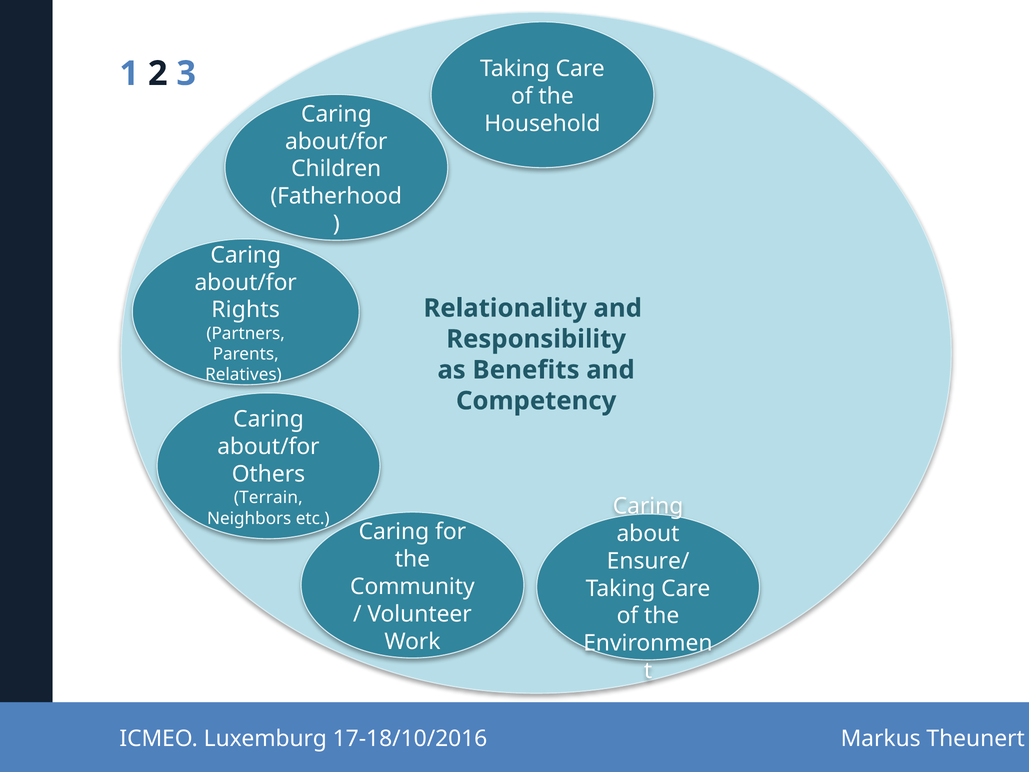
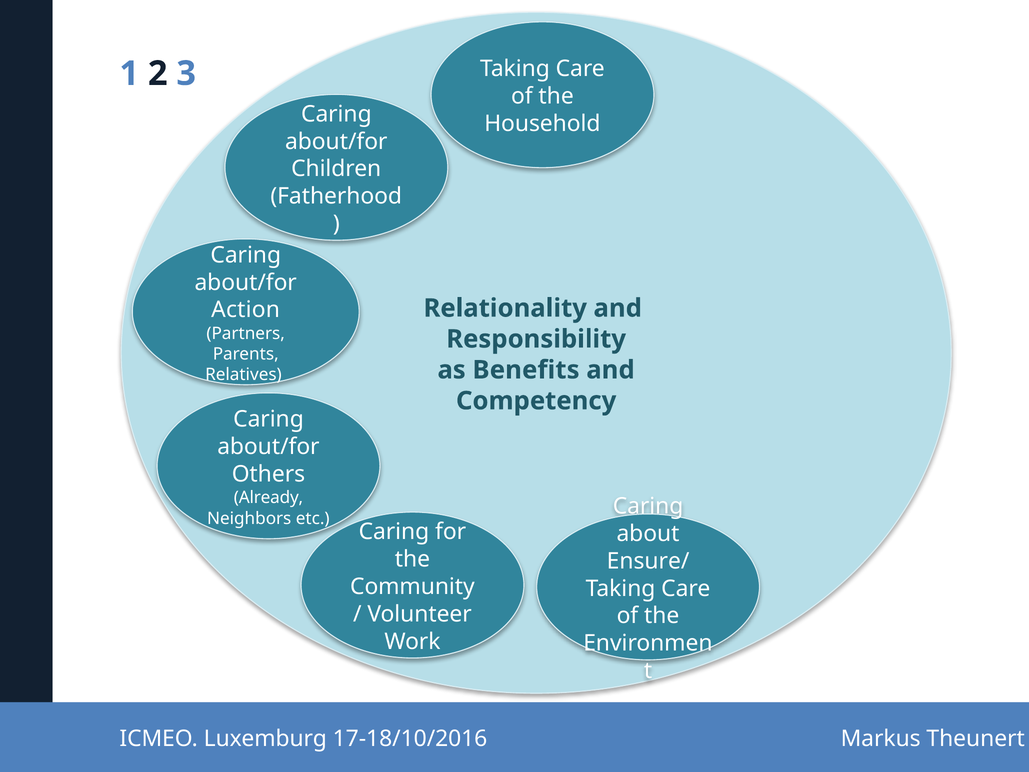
Rights: Rights -> Action
Terrain: Terrain -> Already
